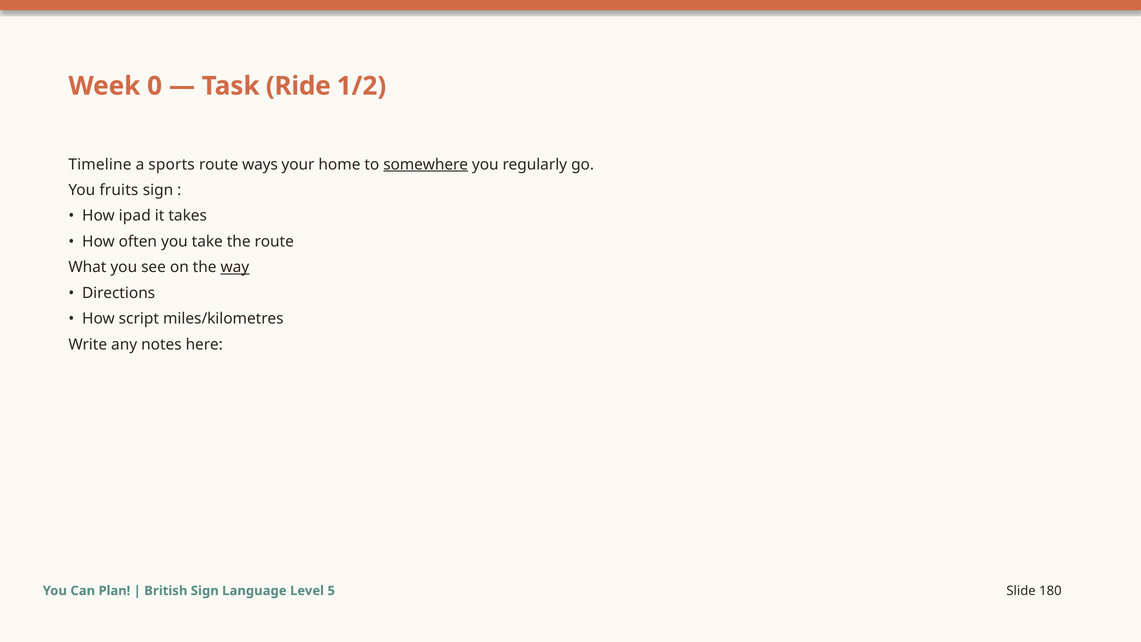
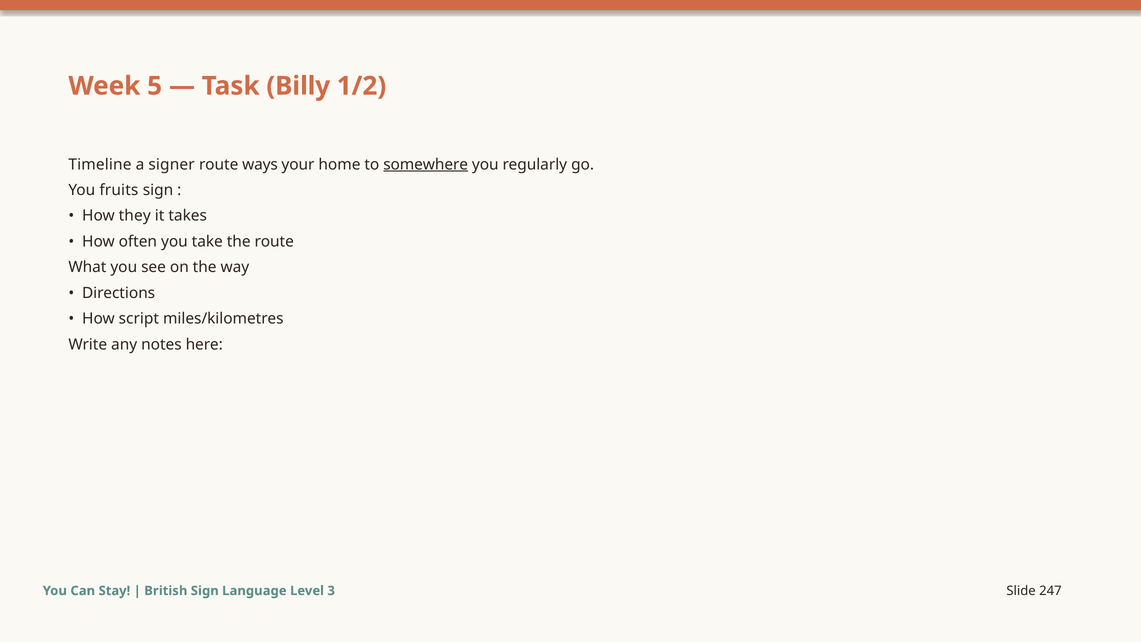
0: 0 -> 5
Ride: Ride -> Billy
sports: sports -> signer
ipad: ipad -> they
way underline: present -> none
Plan: Plan -> Stay
5: 5 -> 3
180: 180 -> 247
